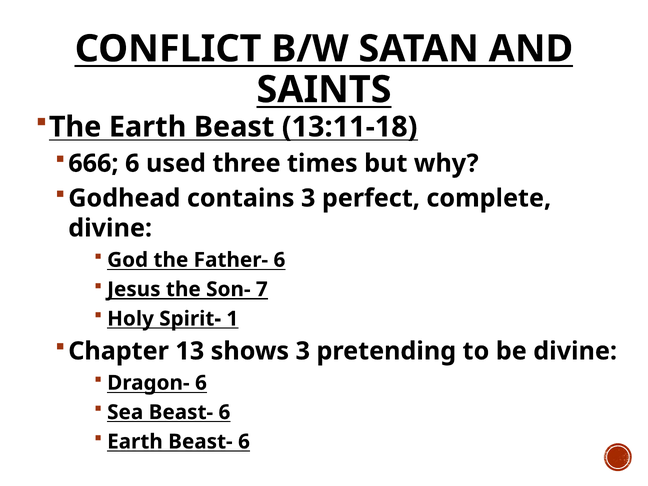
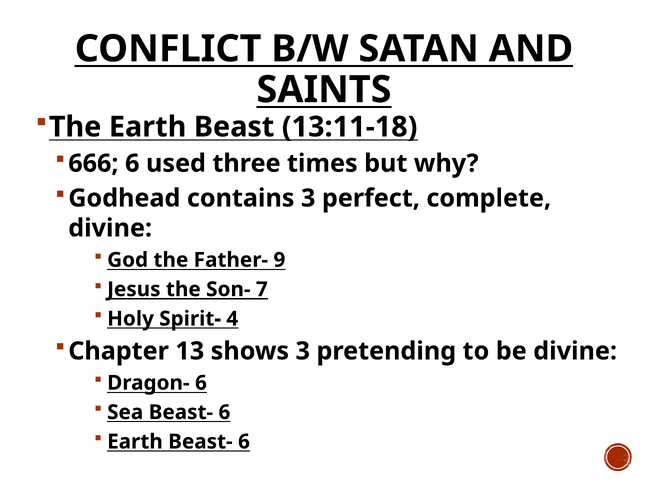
Father- 6: 6 -> 9
1: 1 -> 4
